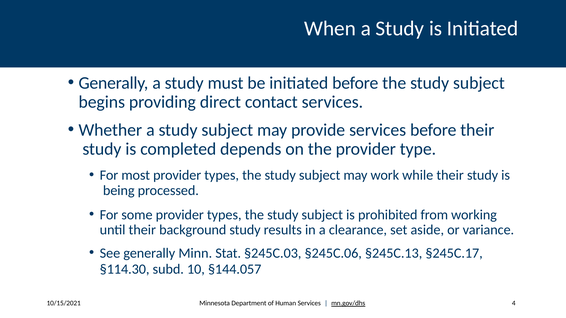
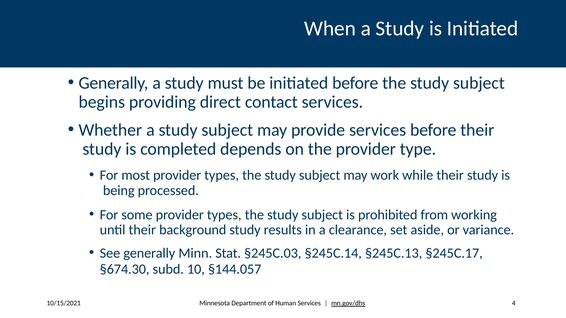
§245C.06: §245C.06 -> §245C.14
§114.30: §114.30 -> §674.30
